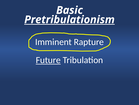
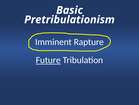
Pretribulationism underline: present -> none
